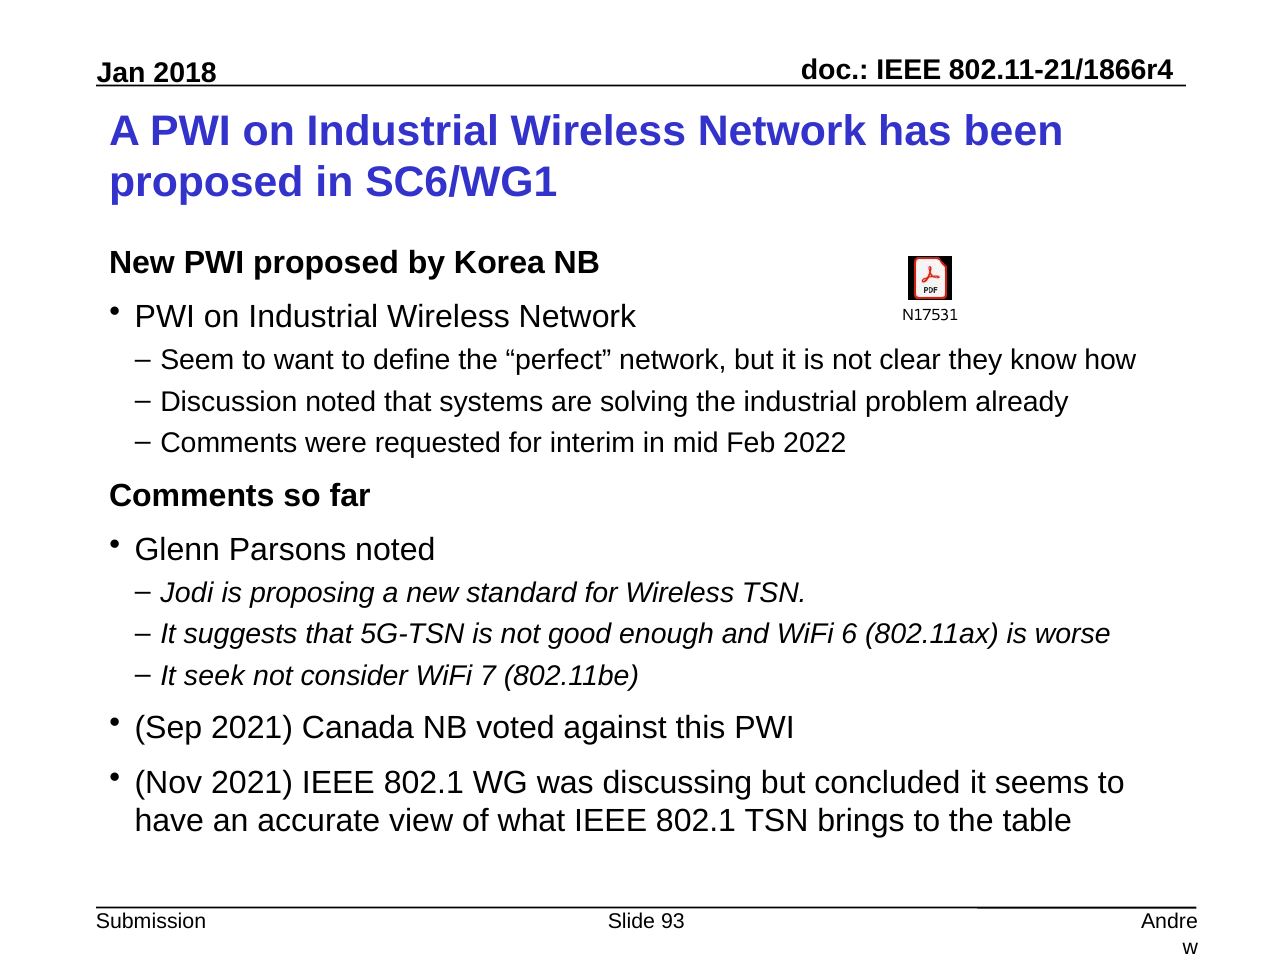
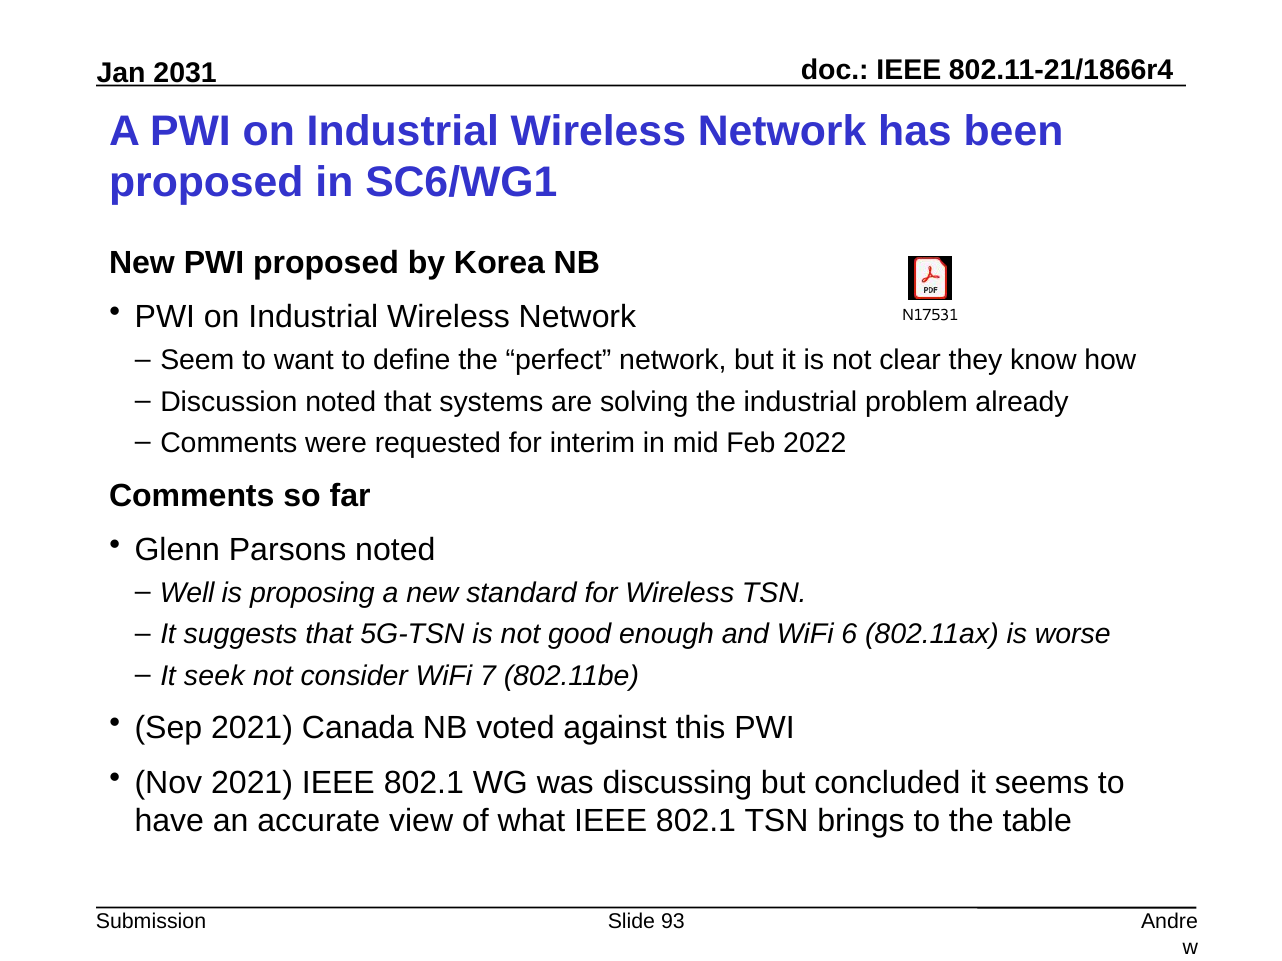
2018: 2018 -> 2031
Jodi: Jodi -> Well
